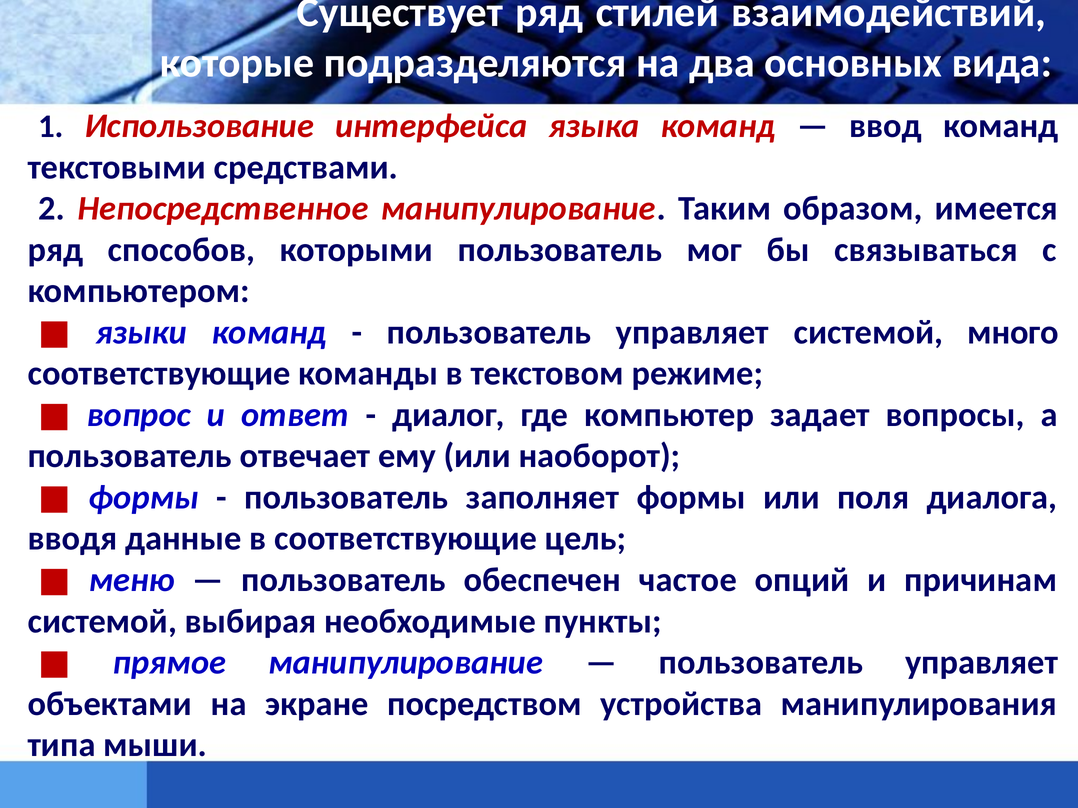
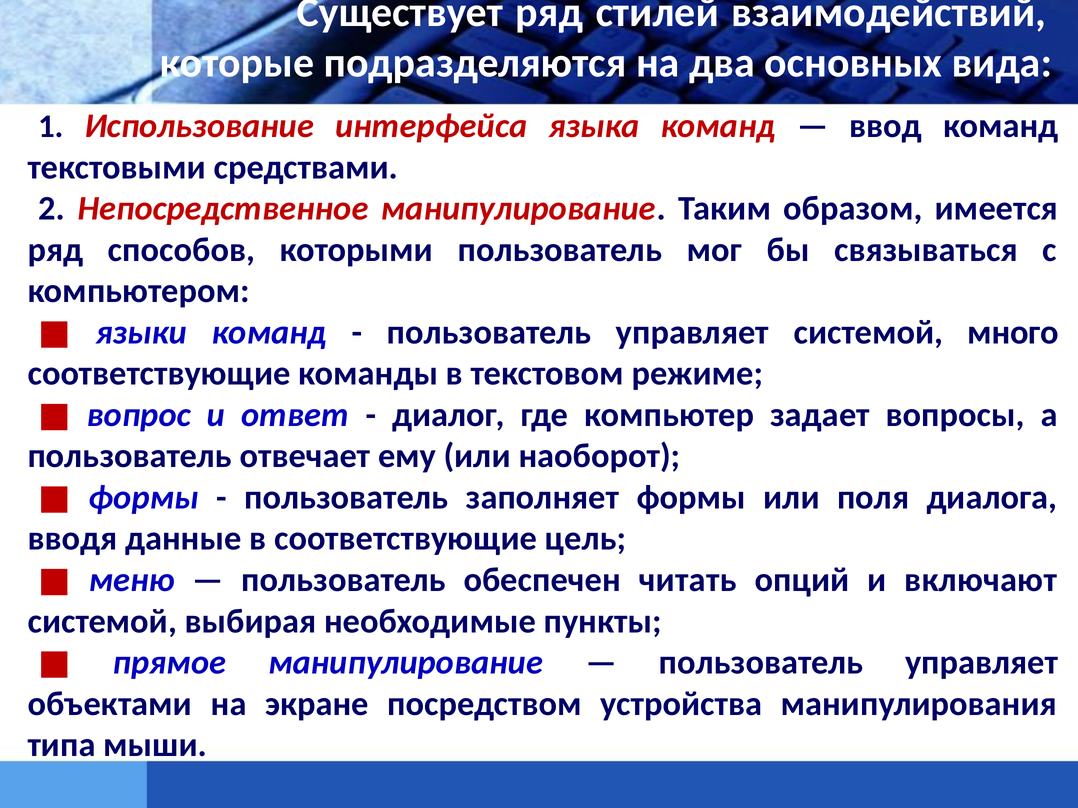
частое: частое -> читать
причинам: причинам -> включают
